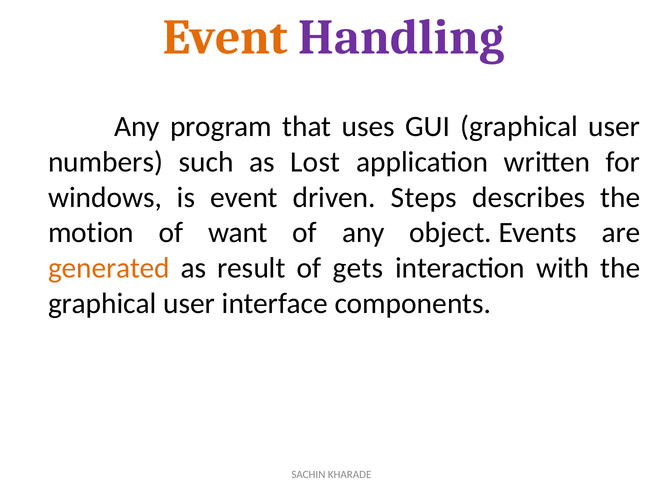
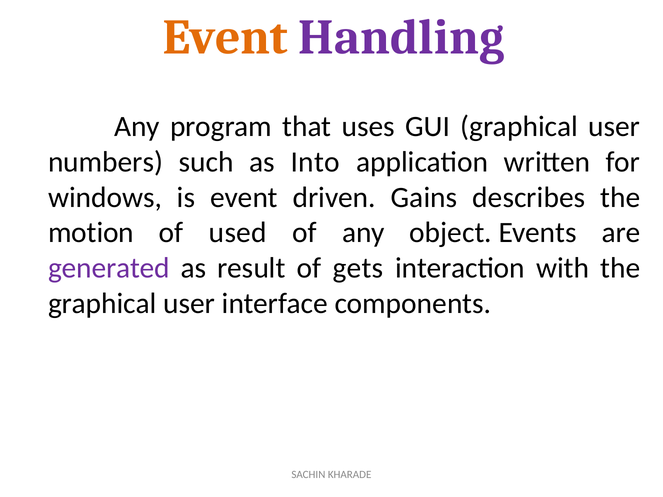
Lost: Lost -> Into
Steps: Steps -> Gains
want: want -> used
generated colour: orange -> purple
